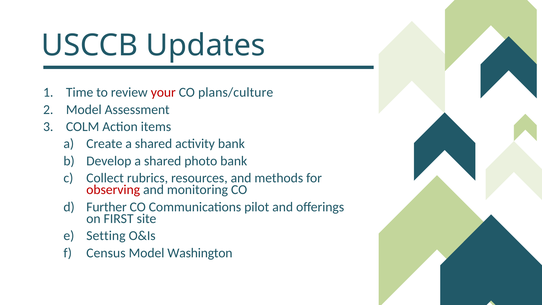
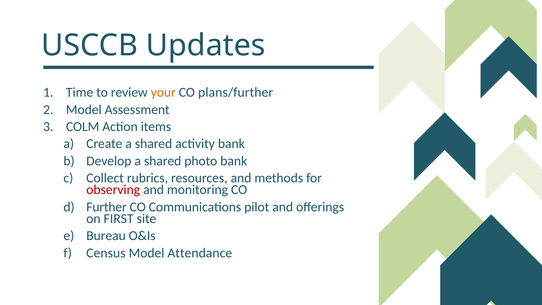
your colour: red -> orange
plans/culture: plans/culture -> plans/further
Setting: Setting -> Bureau
Washington: Washington -> Attendance
